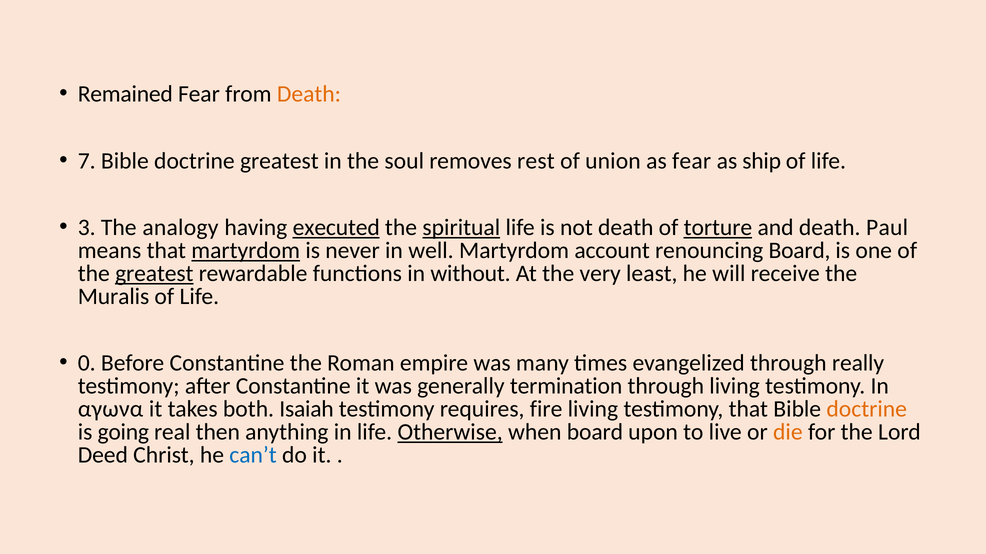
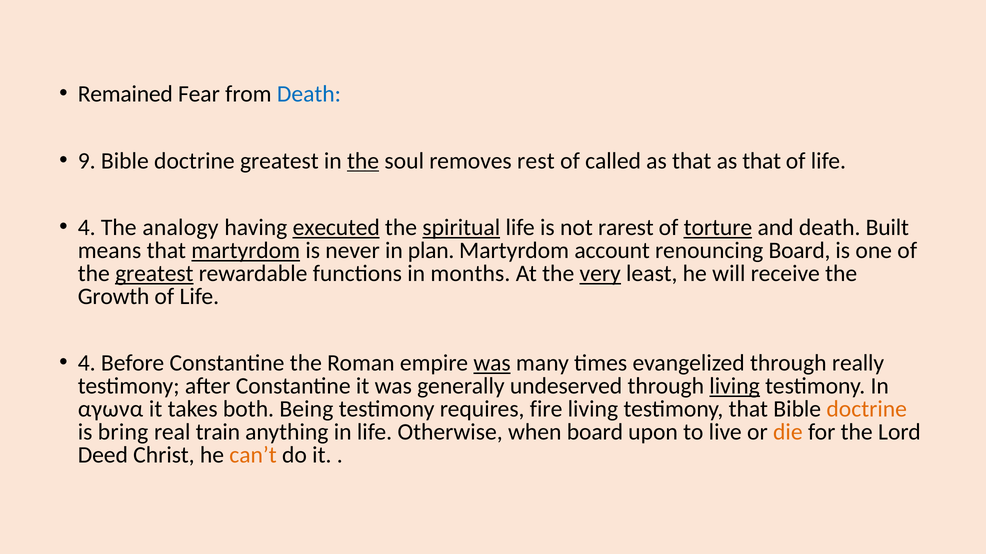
Death at (309, 94) colour: orange -> blue
7: 7 -> 9
the at (363, 161) underline: none -> present
union: union -> called
fear at (692, 161): fear -> that
ship at (762, 161): ship -> that
3 at (87, 228): 3 -> 4
not death: death -> rarest
Paul: Paul -> Built
well: well -> plan
without: without -> months
very underline: none -> present
Muralis: Muralis -> Growth
0 at (87, 364): 0 -> 4
was at (492, 364) underline: none -> present
termination: termination -> undeserved
living at (735, 387) underline: none -> present
Isaiah: Isaiah -> Being
going: going -> bring
then: then -> train
Otherwise underline: present -> none
can’t colour: blue -> orange
